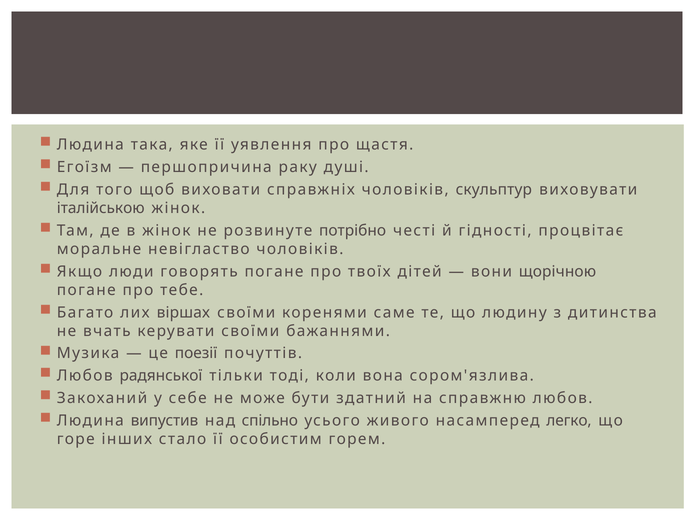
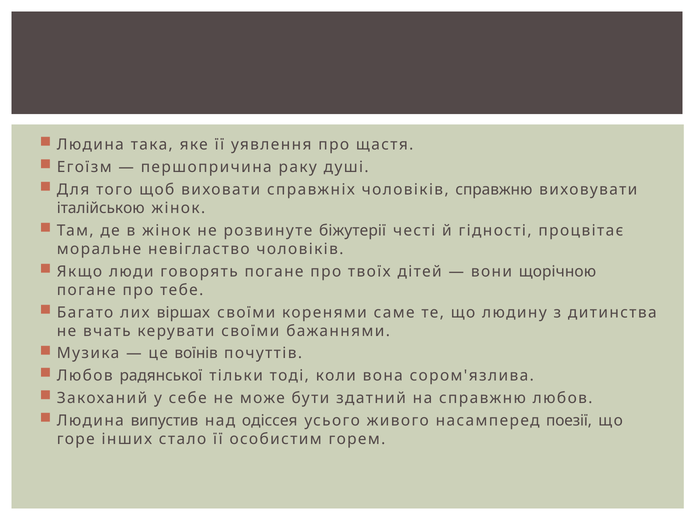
чоловіків скульптур: скульптур -> справжню
потрібно: потрібно -> біжутерії
поезії: поезії -> воїнів
спільно: спільно -> одіссея
легко: легко -> поезії
